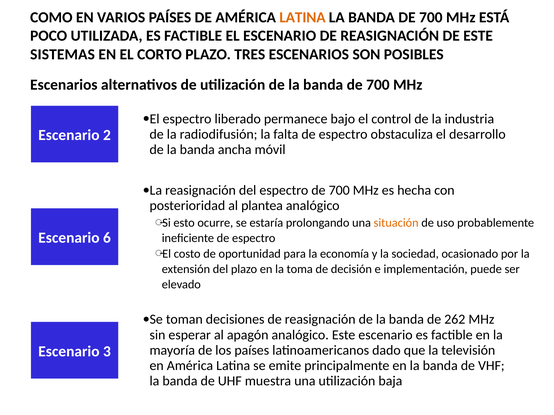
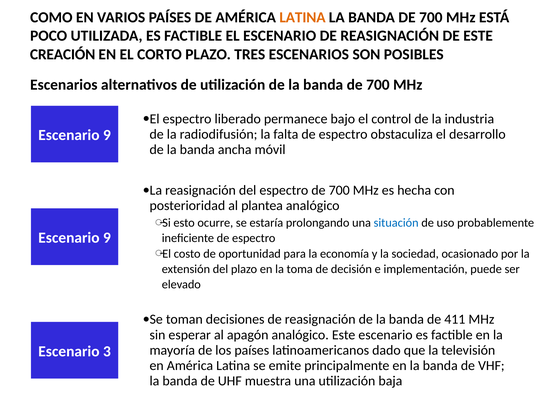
SISTEMAS: SISTEMAS -> CREACIÓN
2 at (107, 135): 2 -> 9
situación colour: orange -> blue
6 at (107, 238): 6 -> 9
262: 262 -> 411
